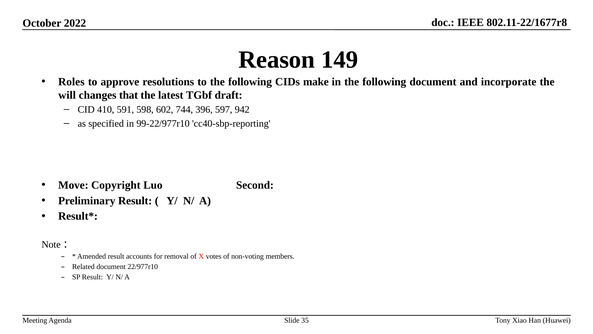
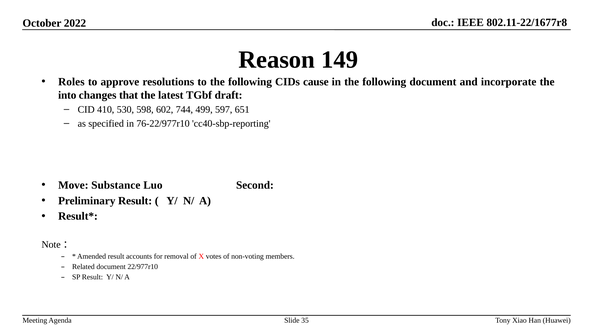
make: make -> cause
will: will -> into
591: 591 -> 530
396: 396 -> 499
942: 942 -> 651
99-22/977r10: 99-22/977r10 -> 76-22/977r10
Copyright: Copyright -> Substance
